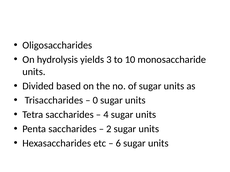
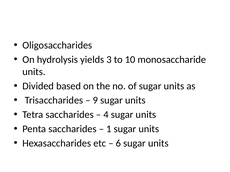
0: 0 -> 9
2: 2 -> 1
